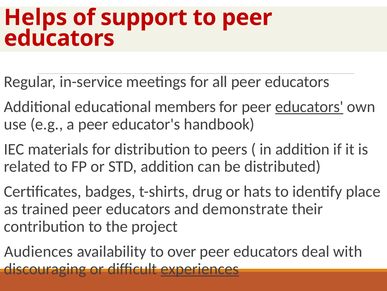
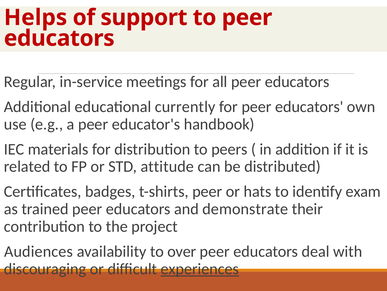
members: members -> currently
educators at (309, 106) underline: present -> none
STD addition: addition -> attitude
t-shirts drug: drug -> peer
place: place -> exam
